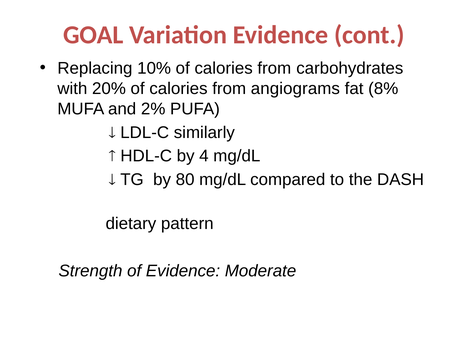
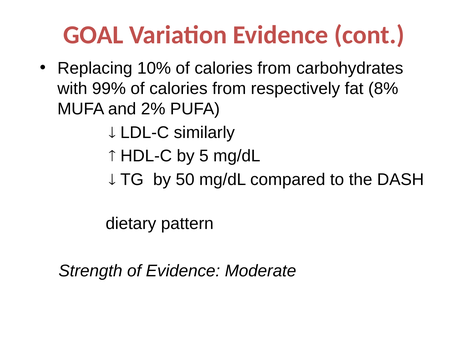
20%: 20% -> 99%
angiograms: angiograms -> respectively
4: 4 -> 5
80: 80 -> 50
